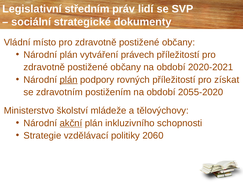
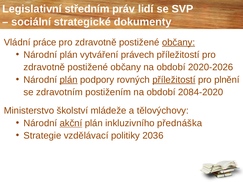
místo: místo -> práce
občany at (179, 42) underline: none -> present
2020-2021: 2020-2021 -> 2020-2026
příležitostí at (174, 80) underline: none -> present
získat: získat -> plnění
2055-2020: 2055-2020 -> 2084-2020
schopnosti: schopnosti -> přednáška
2060: 2060 -> 2036
